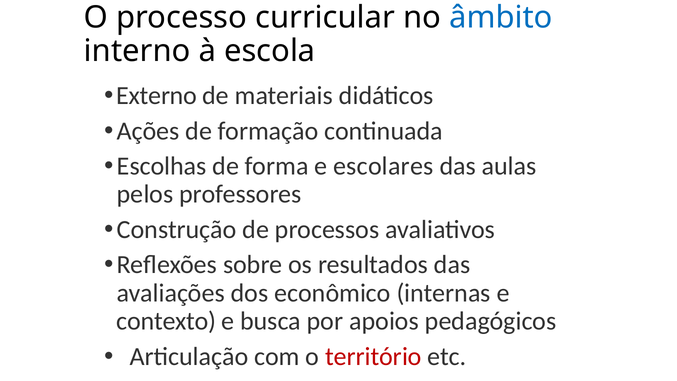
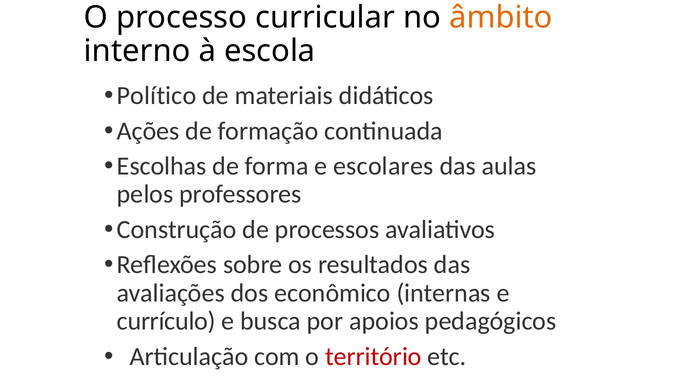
âmbito colour: blue -> orange
Externo: Externo -> Político
contexto: contexto -> currículo
